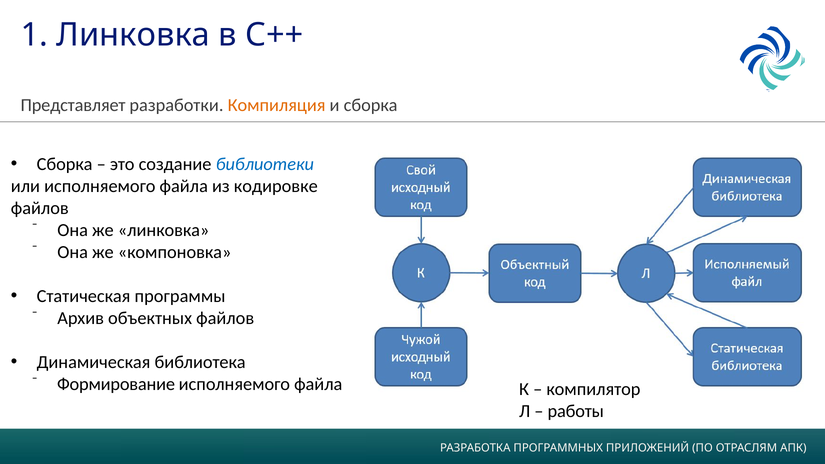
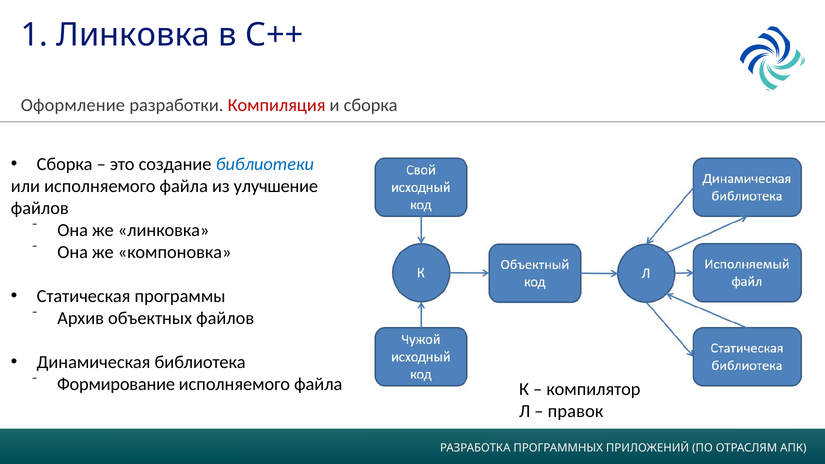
Представляет: Представляет -> Оформление
Компиляция colour: orange -> red
кодировке: кодировке -> улучшение
работы: работы -> правок
